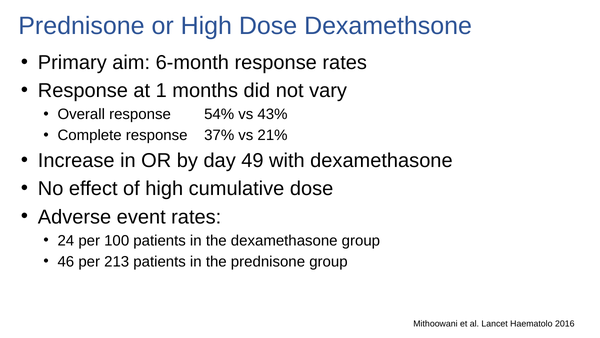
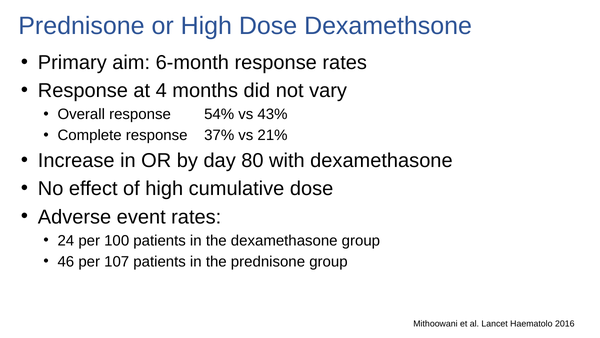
1: 1 -> 4
49: 49 -> 80
213: 213 -> 107
